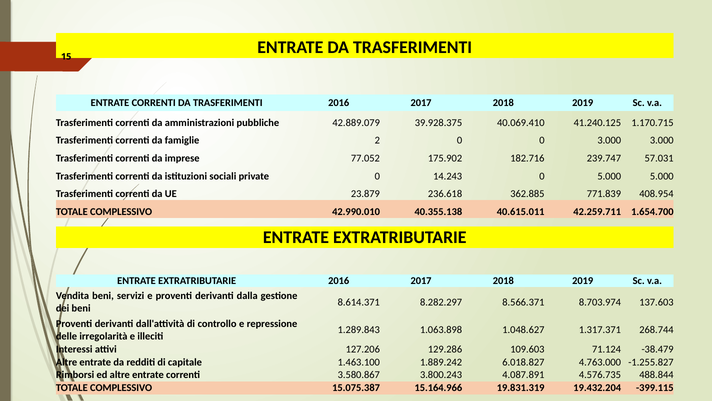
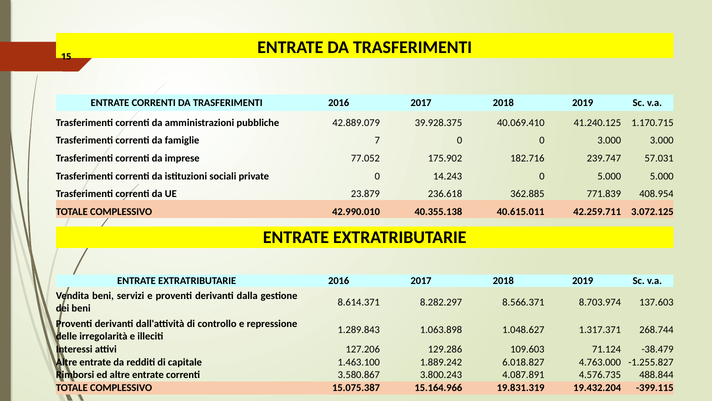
2: 2 -> 7
1.654.700: 1.654.700 -> 3.072.125
